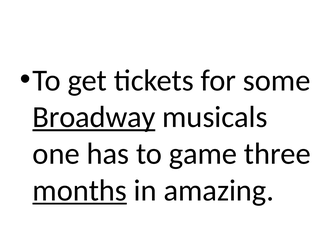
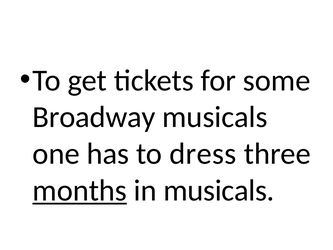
Broadway underline: present -> none
game: game -> dress
in amazing: amazing -> musicals
